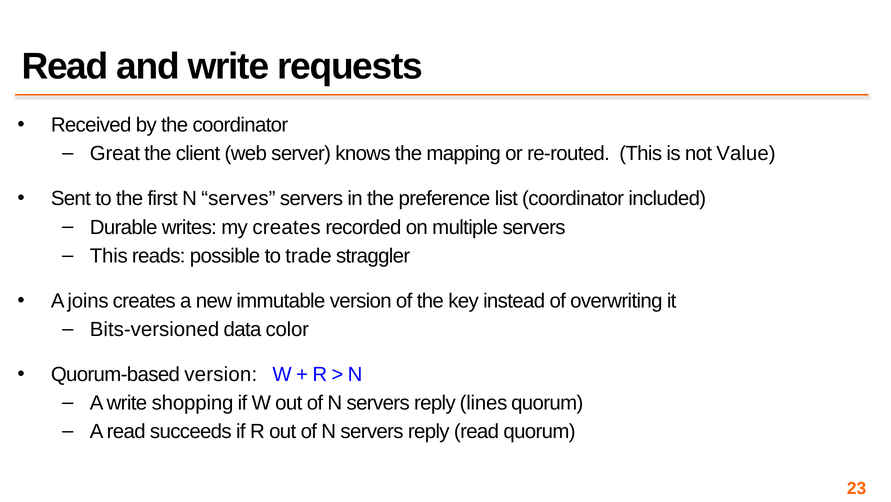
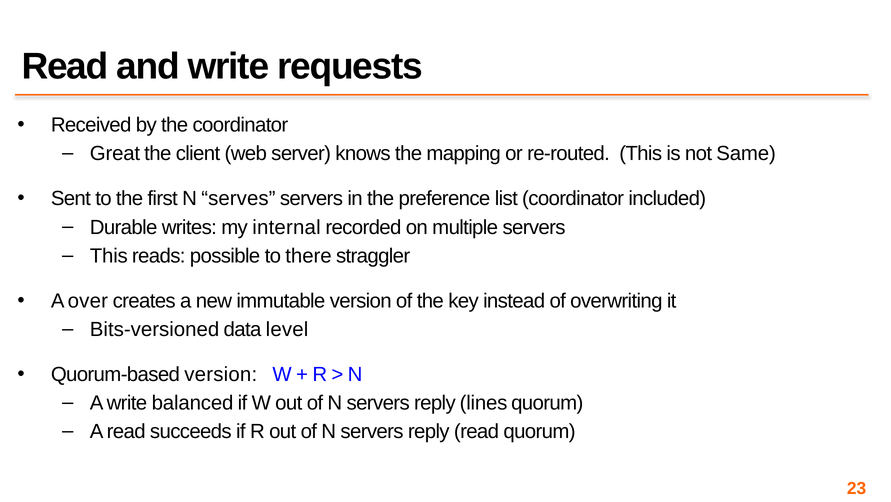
Value: Value -> Same
my creates: creates -> internal
trade: trade -> there
joins: joins -> over
color: color -> level
shopping: shopping -> balanced
